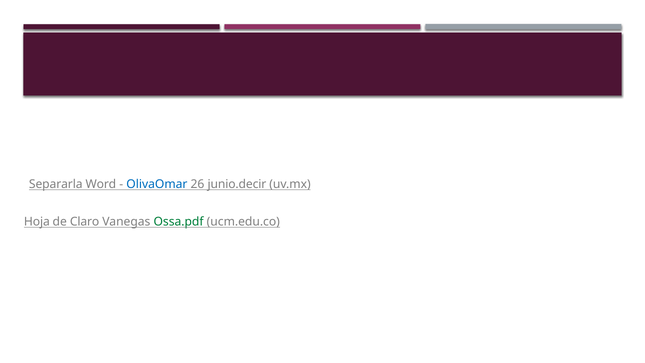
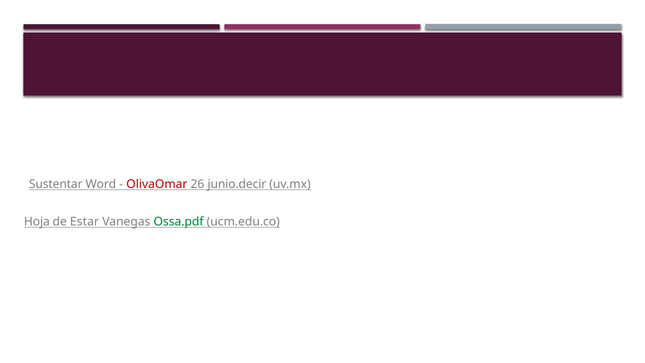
Separarla: Separarla -> Sustentar
OlivaOmar colour: blue -> red
Claro: Claro -> Estar
